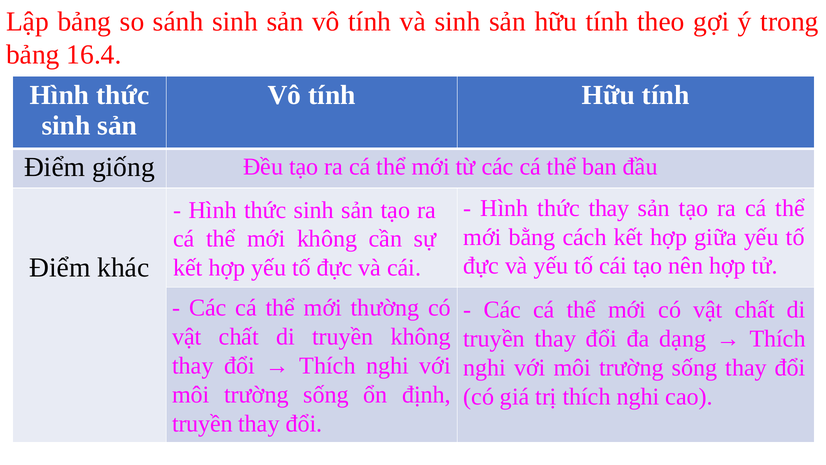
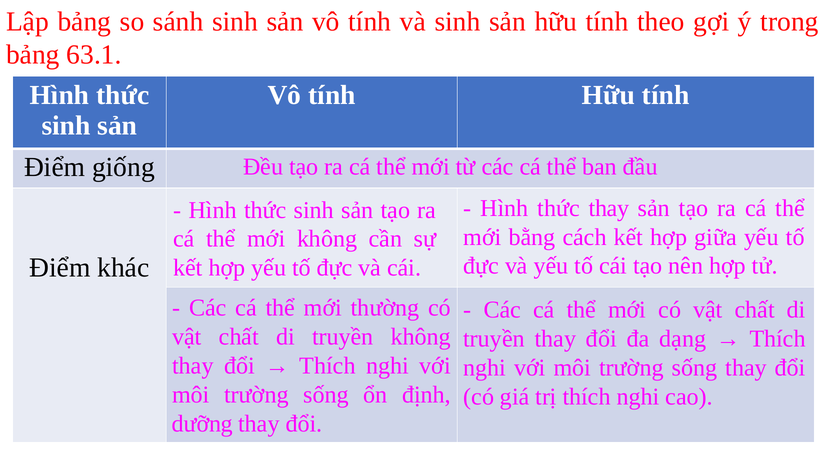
16.4: 16.4 -> 63.1
truyền at (202, 423): truyền -> dưỡng
